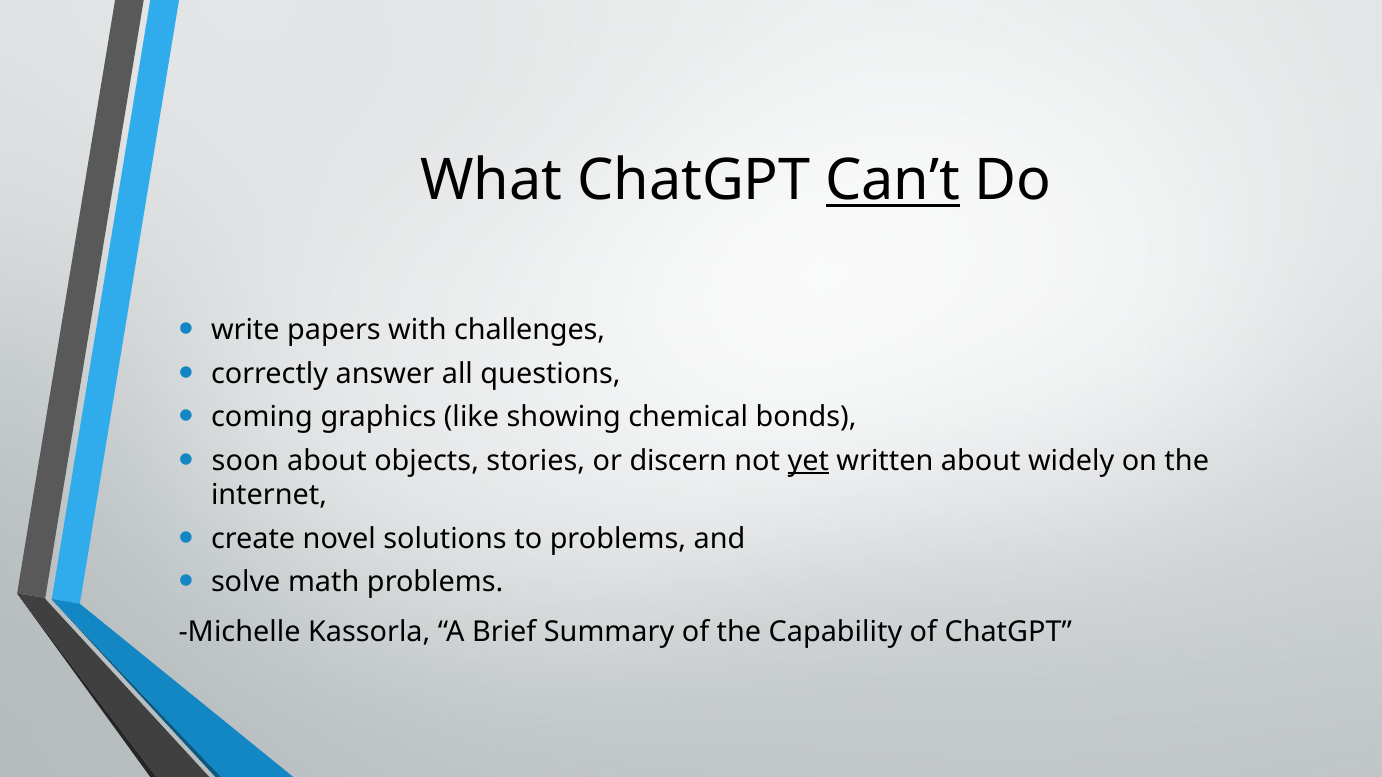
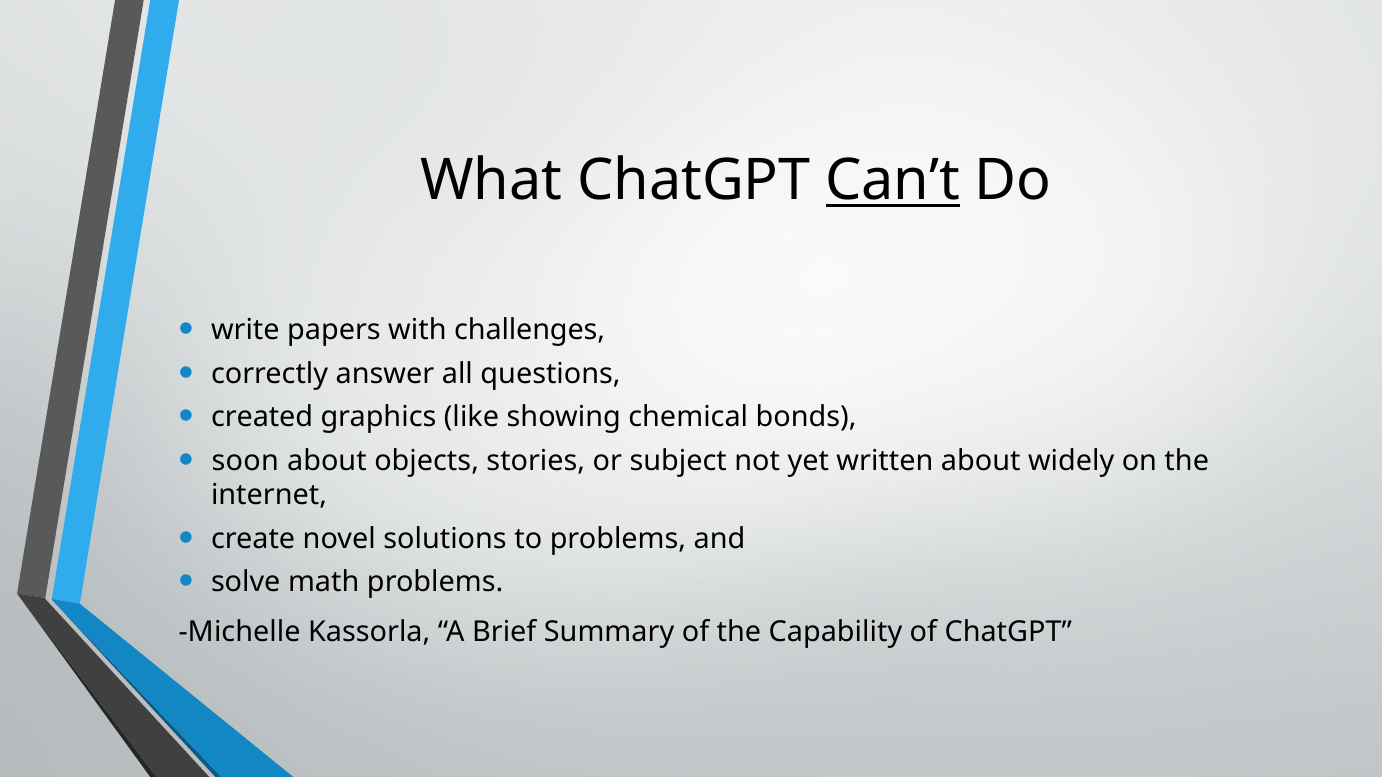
coming: coming -> created
discern: discern -> subject
yet underline: present -> none
